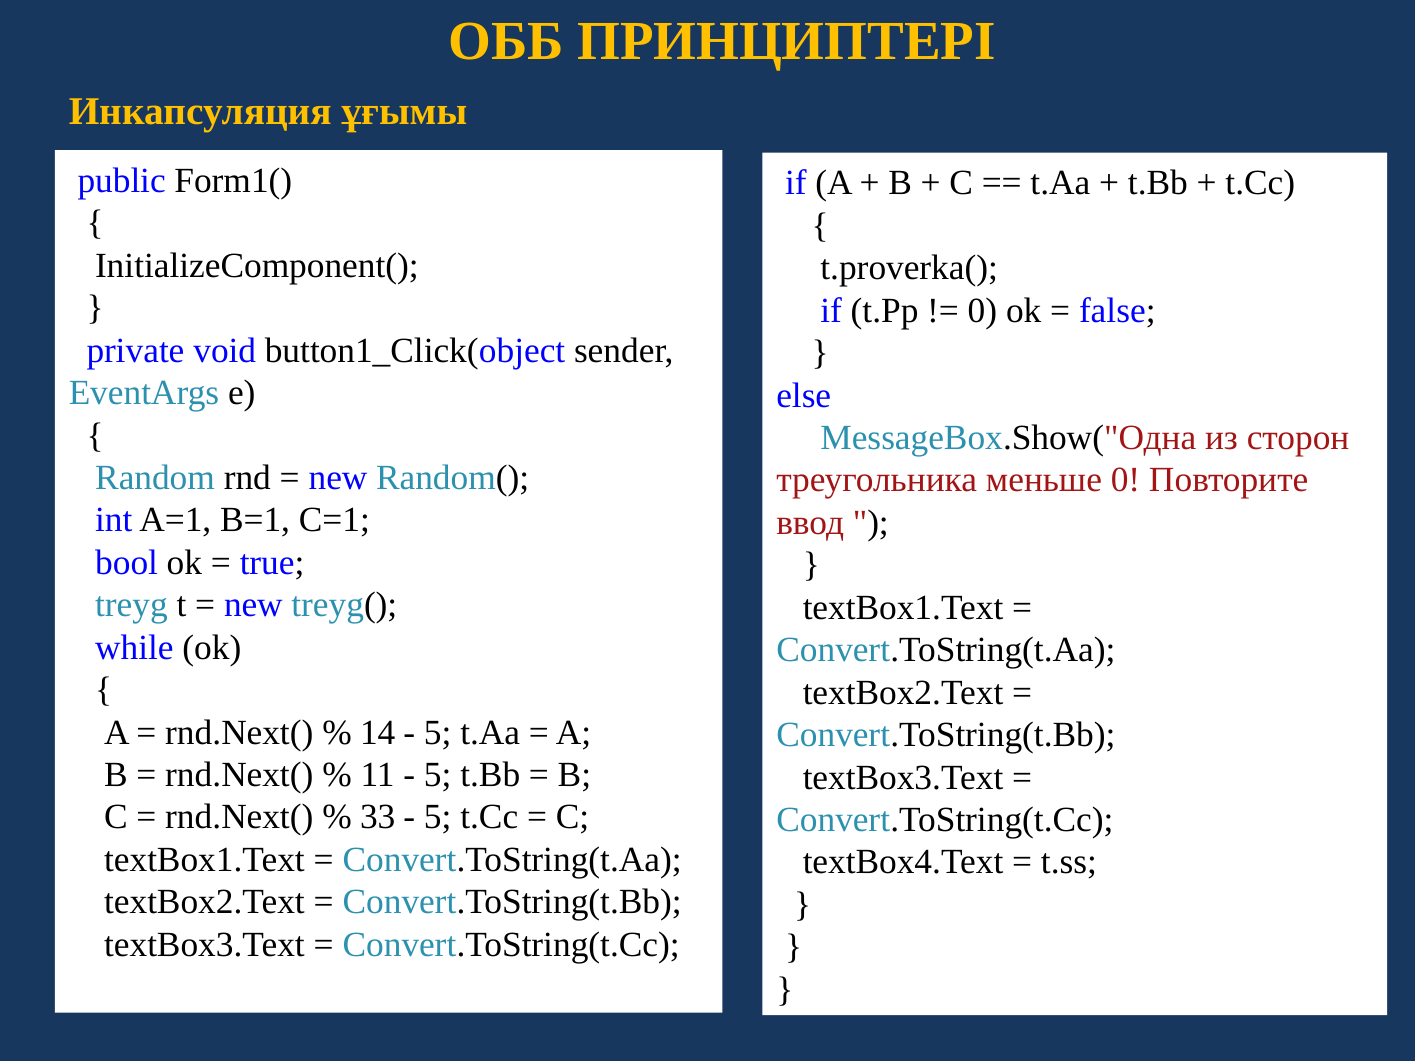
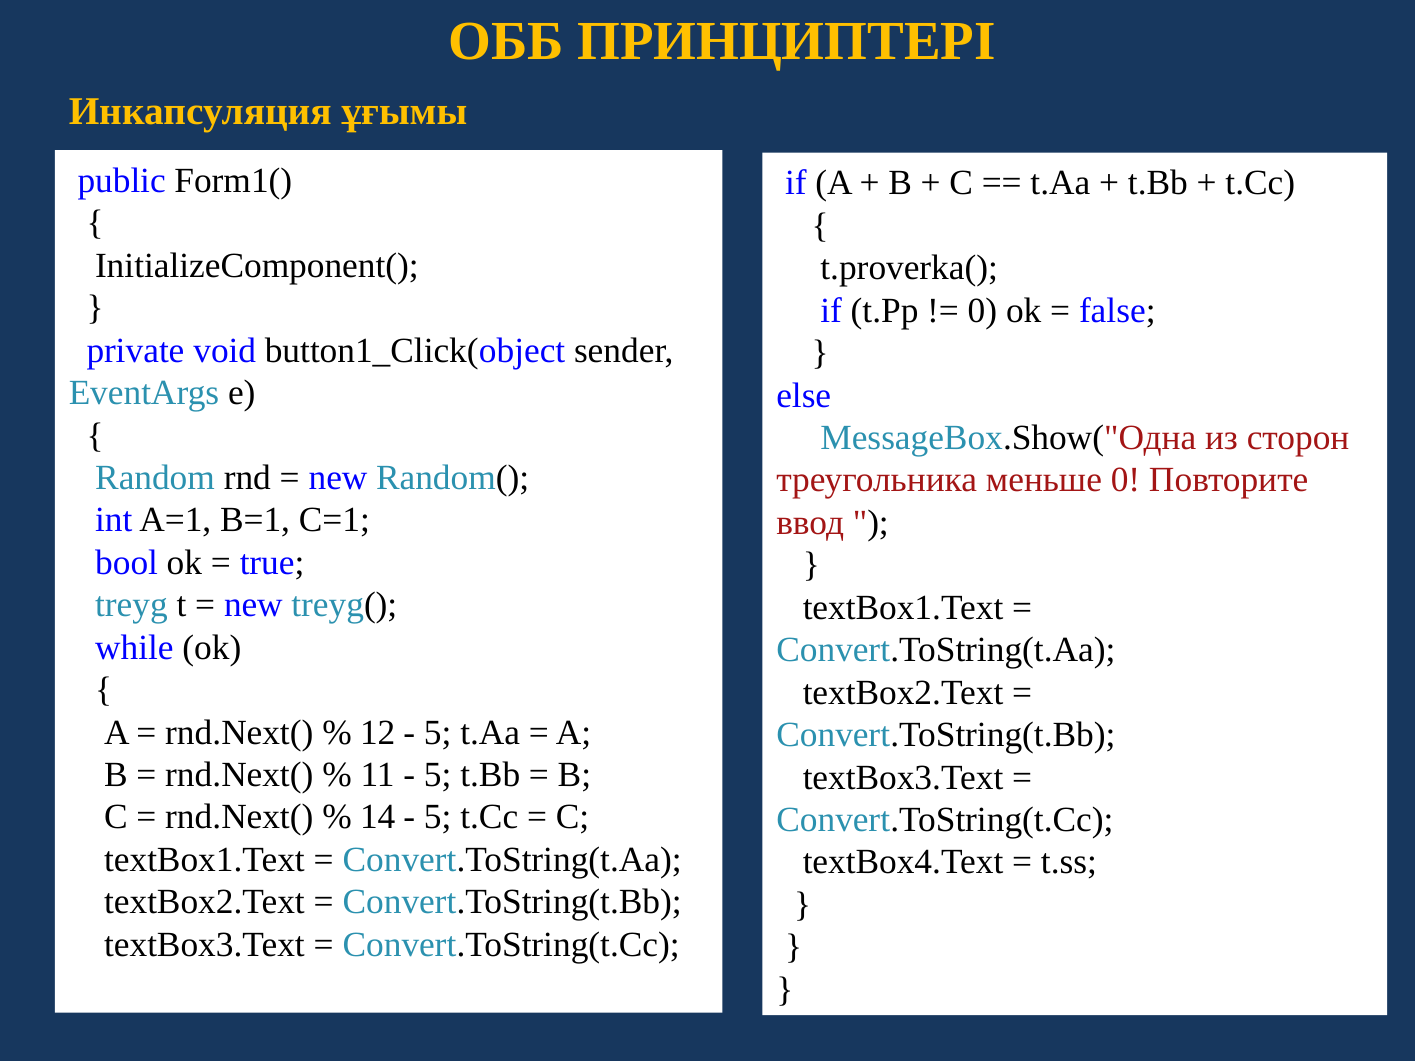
14: 14 -> 12
33: 33 -> 14
